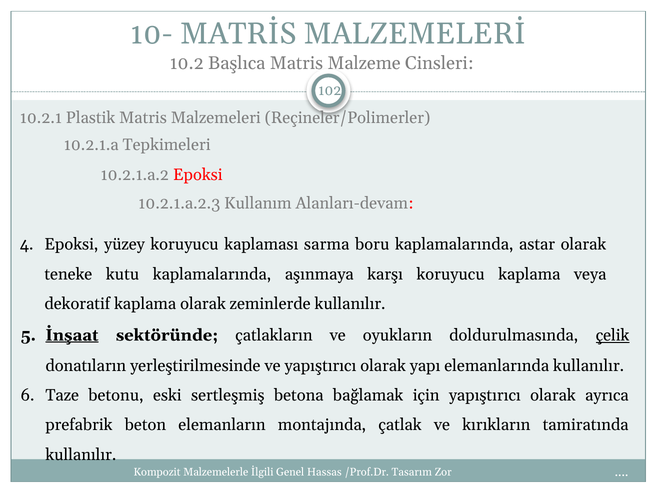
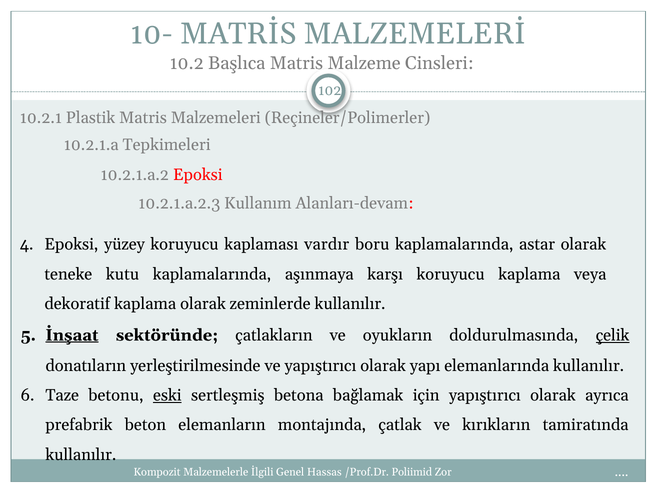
sarma: sarma -> vardır
eski underline: none -> present
Tasarım: Tasarım -> Poliimid
